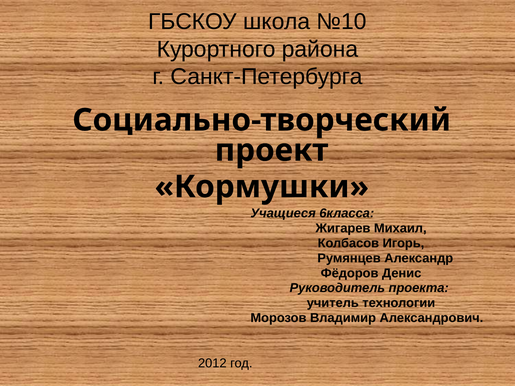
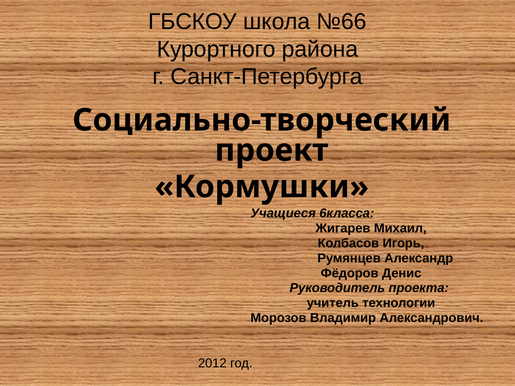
№10: №10 -> №66
